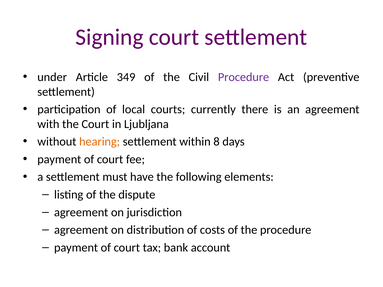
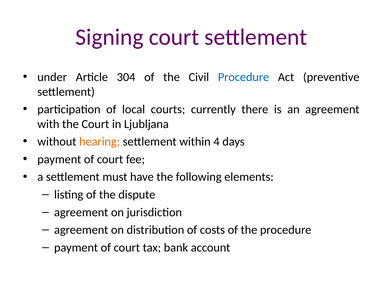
349: 349 -> 304
Procedure at (244, 77) colour: purple -> blue
8: 8 -> 4
